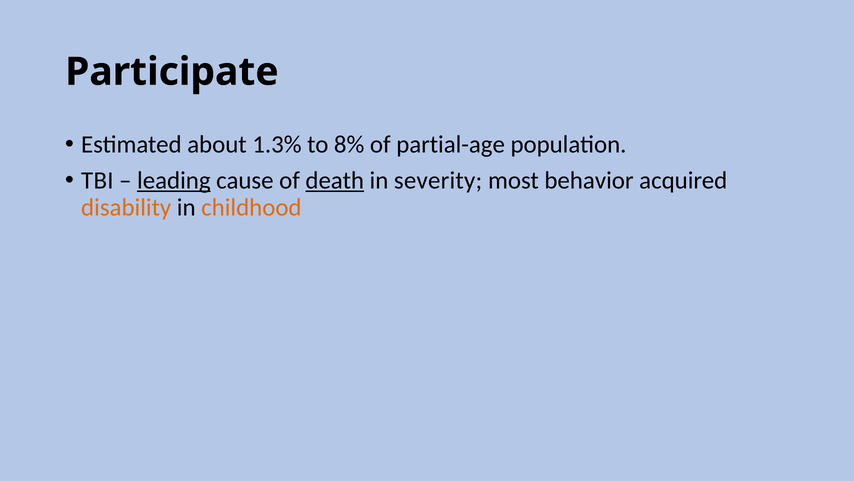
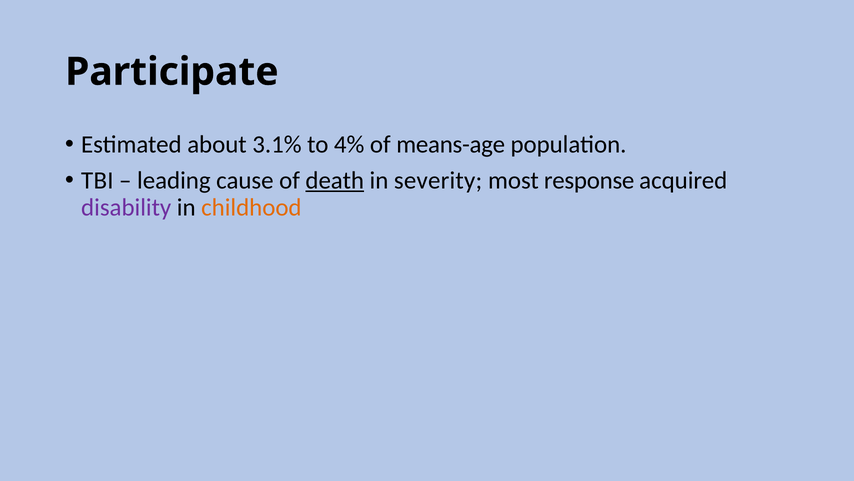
1.3%: 1.3% -> 3.1%
8%: 8% -> 4%
partial-age: partial-age -> means-age
leading underline: present -> none
behavior: behavior -> response
disability colour: orange -> purple
